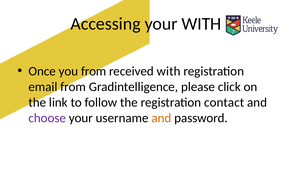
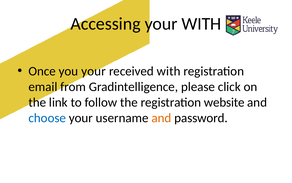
you from: from -> your
contact: contact -> website
choose colour: purple -> blue
